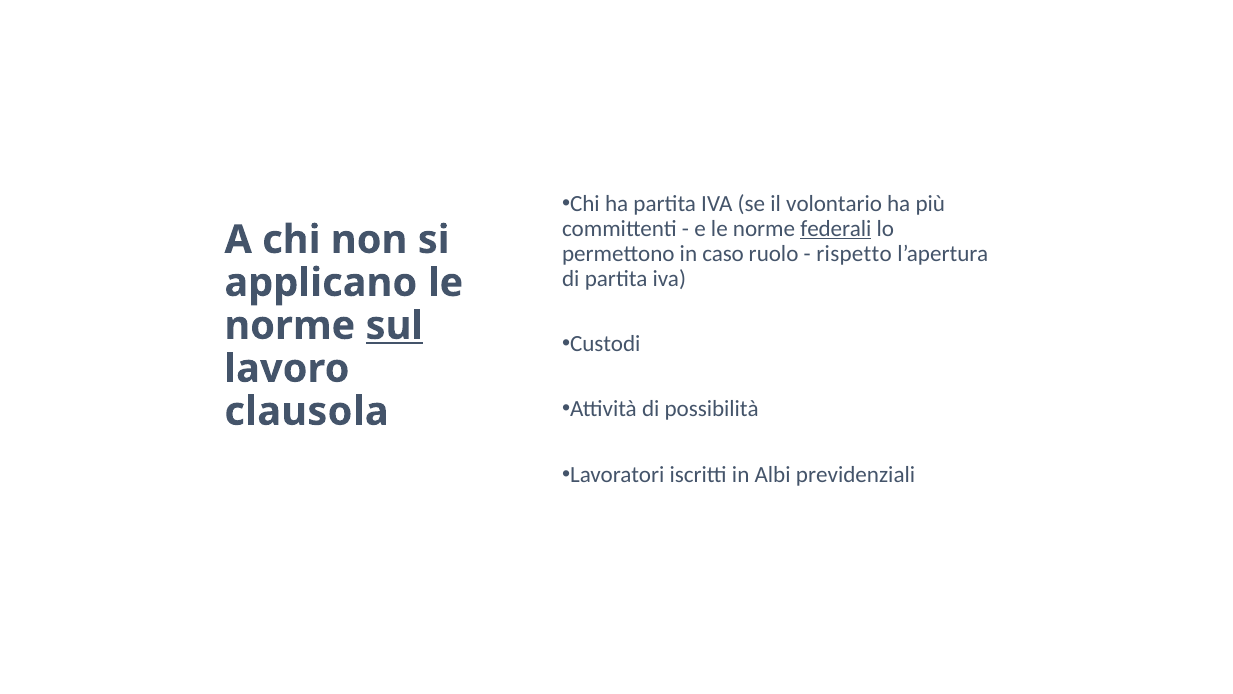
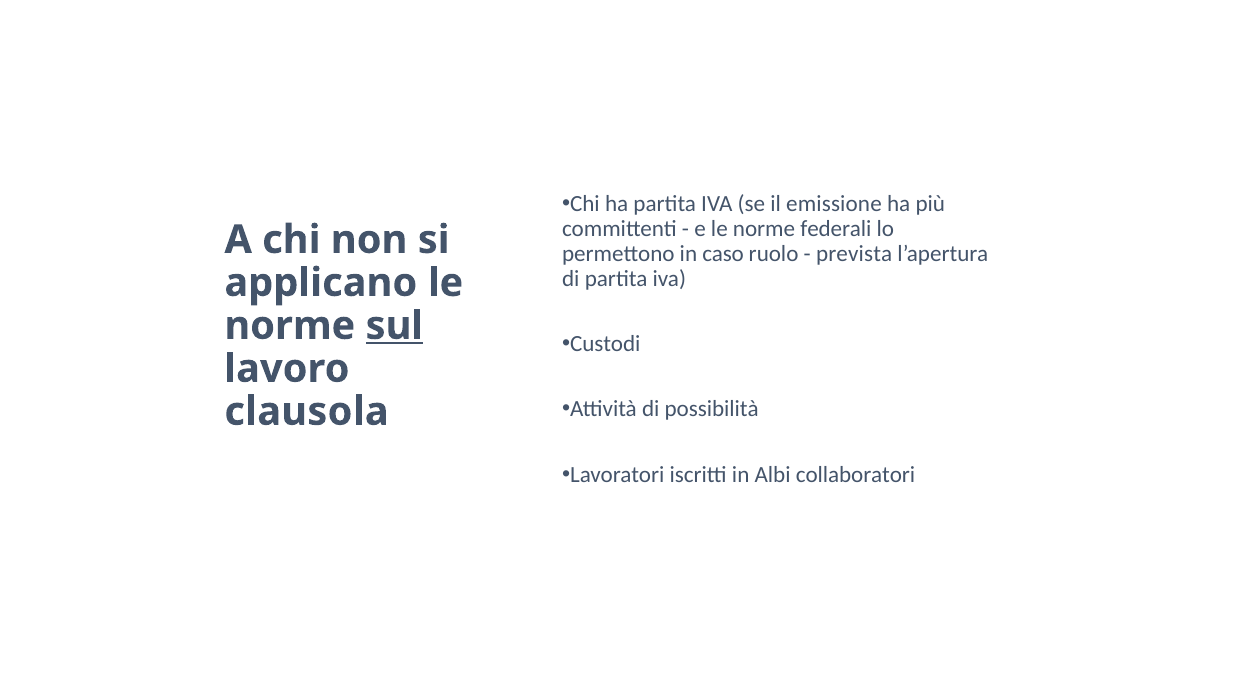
volontario: volontario -> emissione
federali underline: present -> none
rispetto: rispetto -> prevista
previdenziali: previdenziali -> collaboratori
